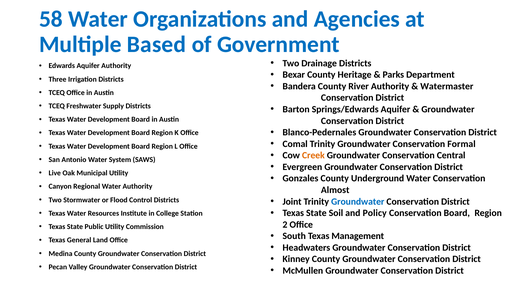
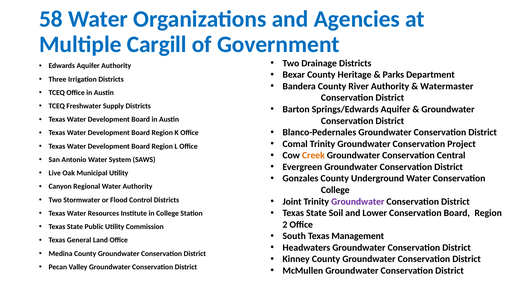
Based: Based -> Cargill
Formal: Formal -> Project
Almost at (335, 190): Almost -> College
Groundwater at (358, 201) colour: blue -> purple
Policy: Policy -> Lower
